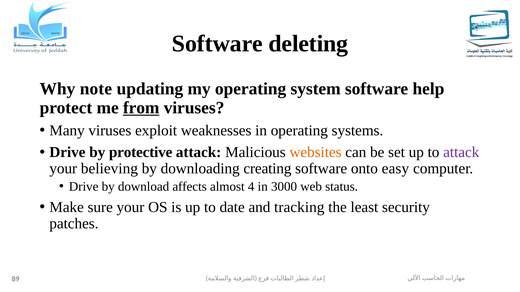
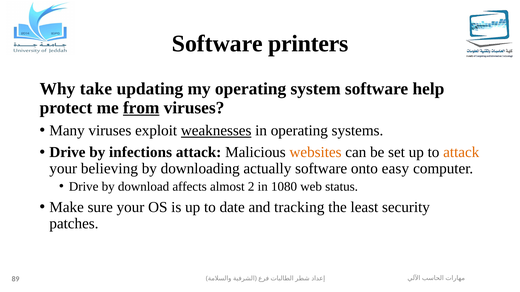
deleting: deleting -> printers
note: note -> take
weaknesses underline: none -> present
protective: protective -> infections
attack at (461, 153) colour: purple -> orange
creating: creating -> actually
4: 4 -> 2
3000: 3000 -> 1080
